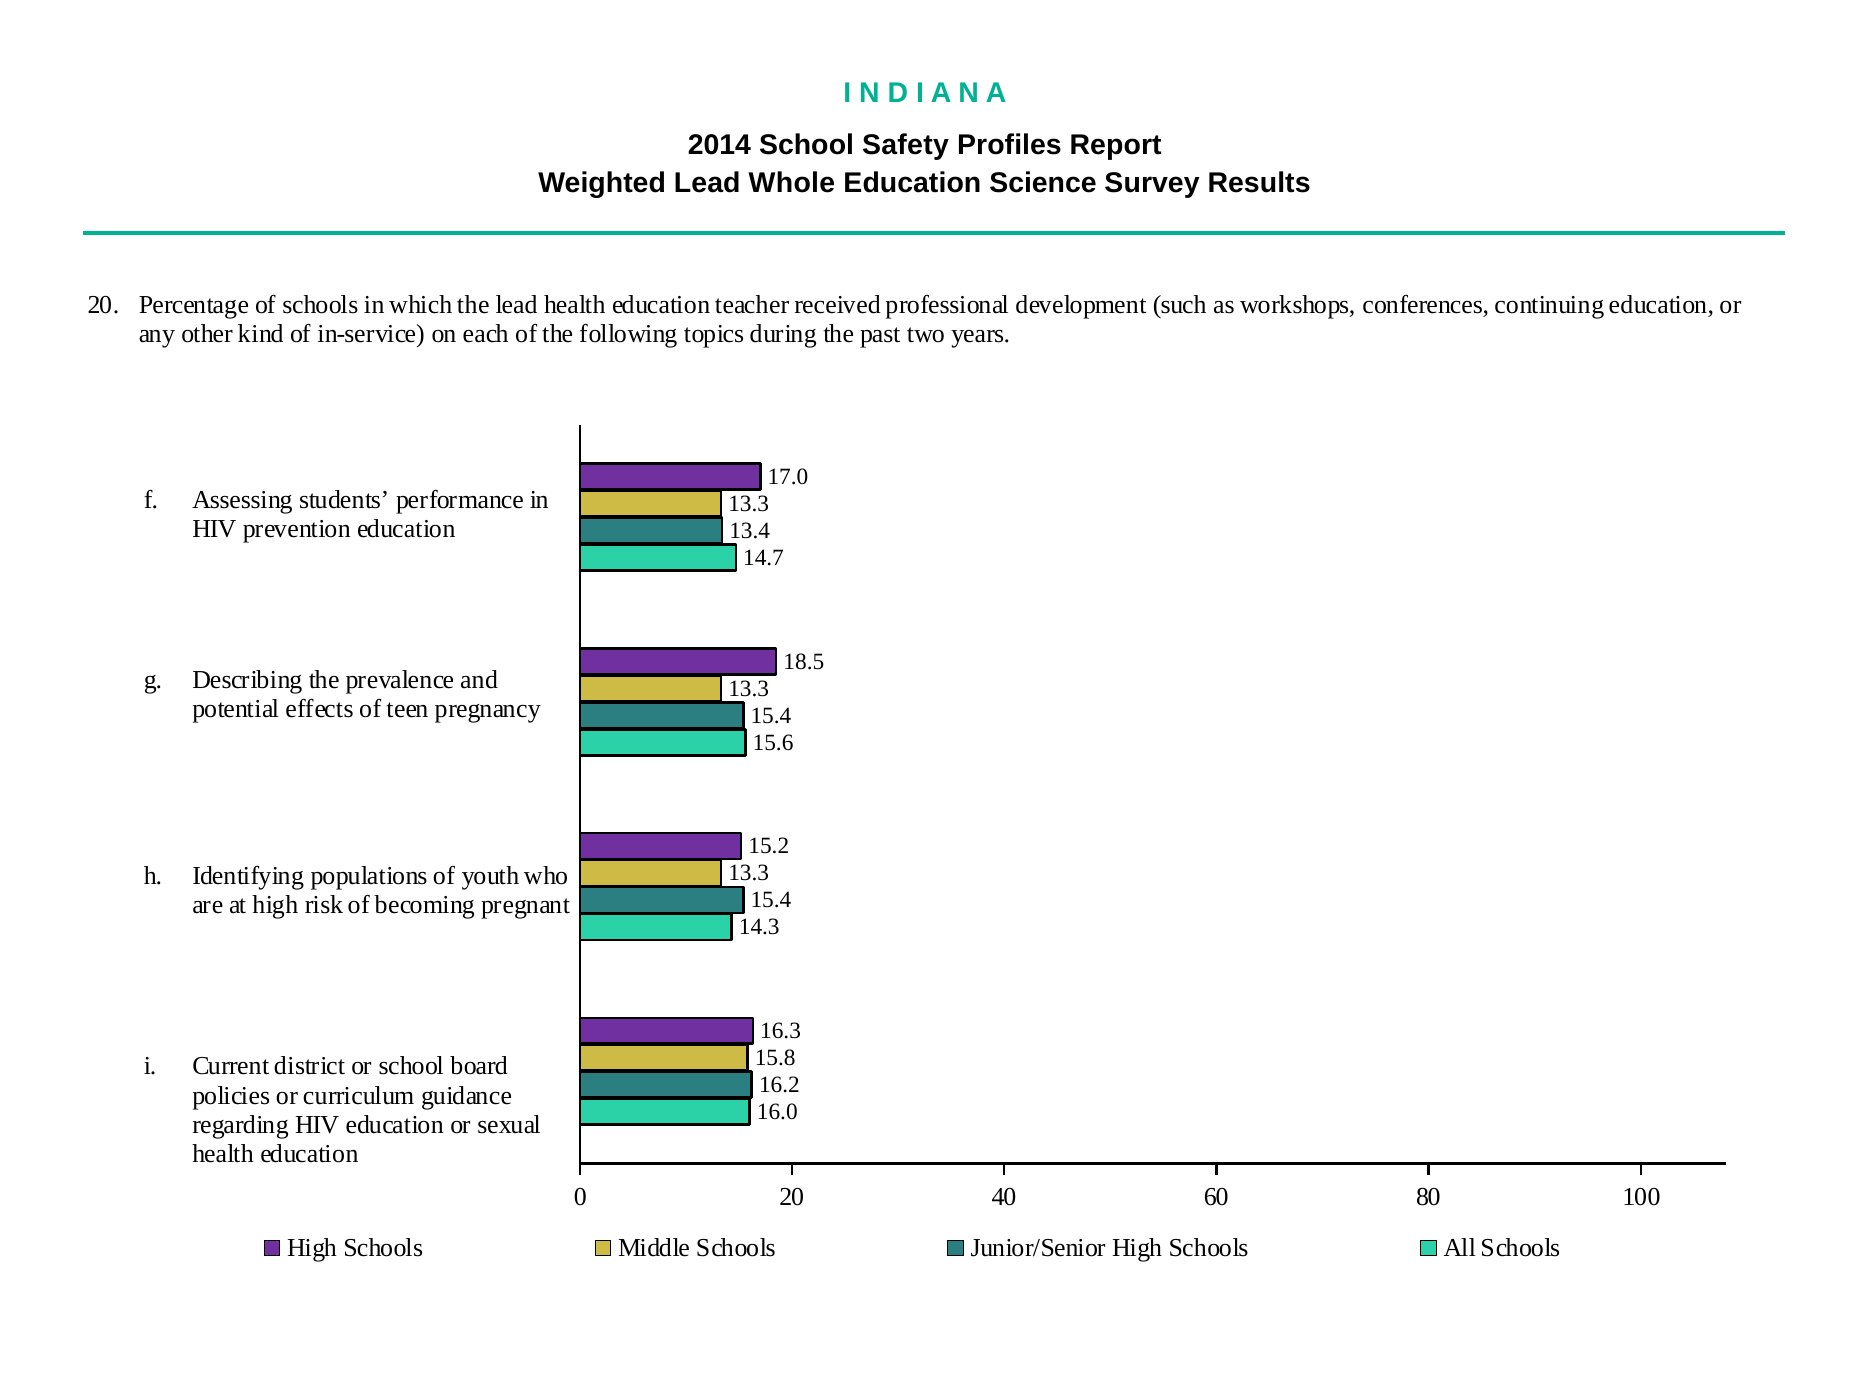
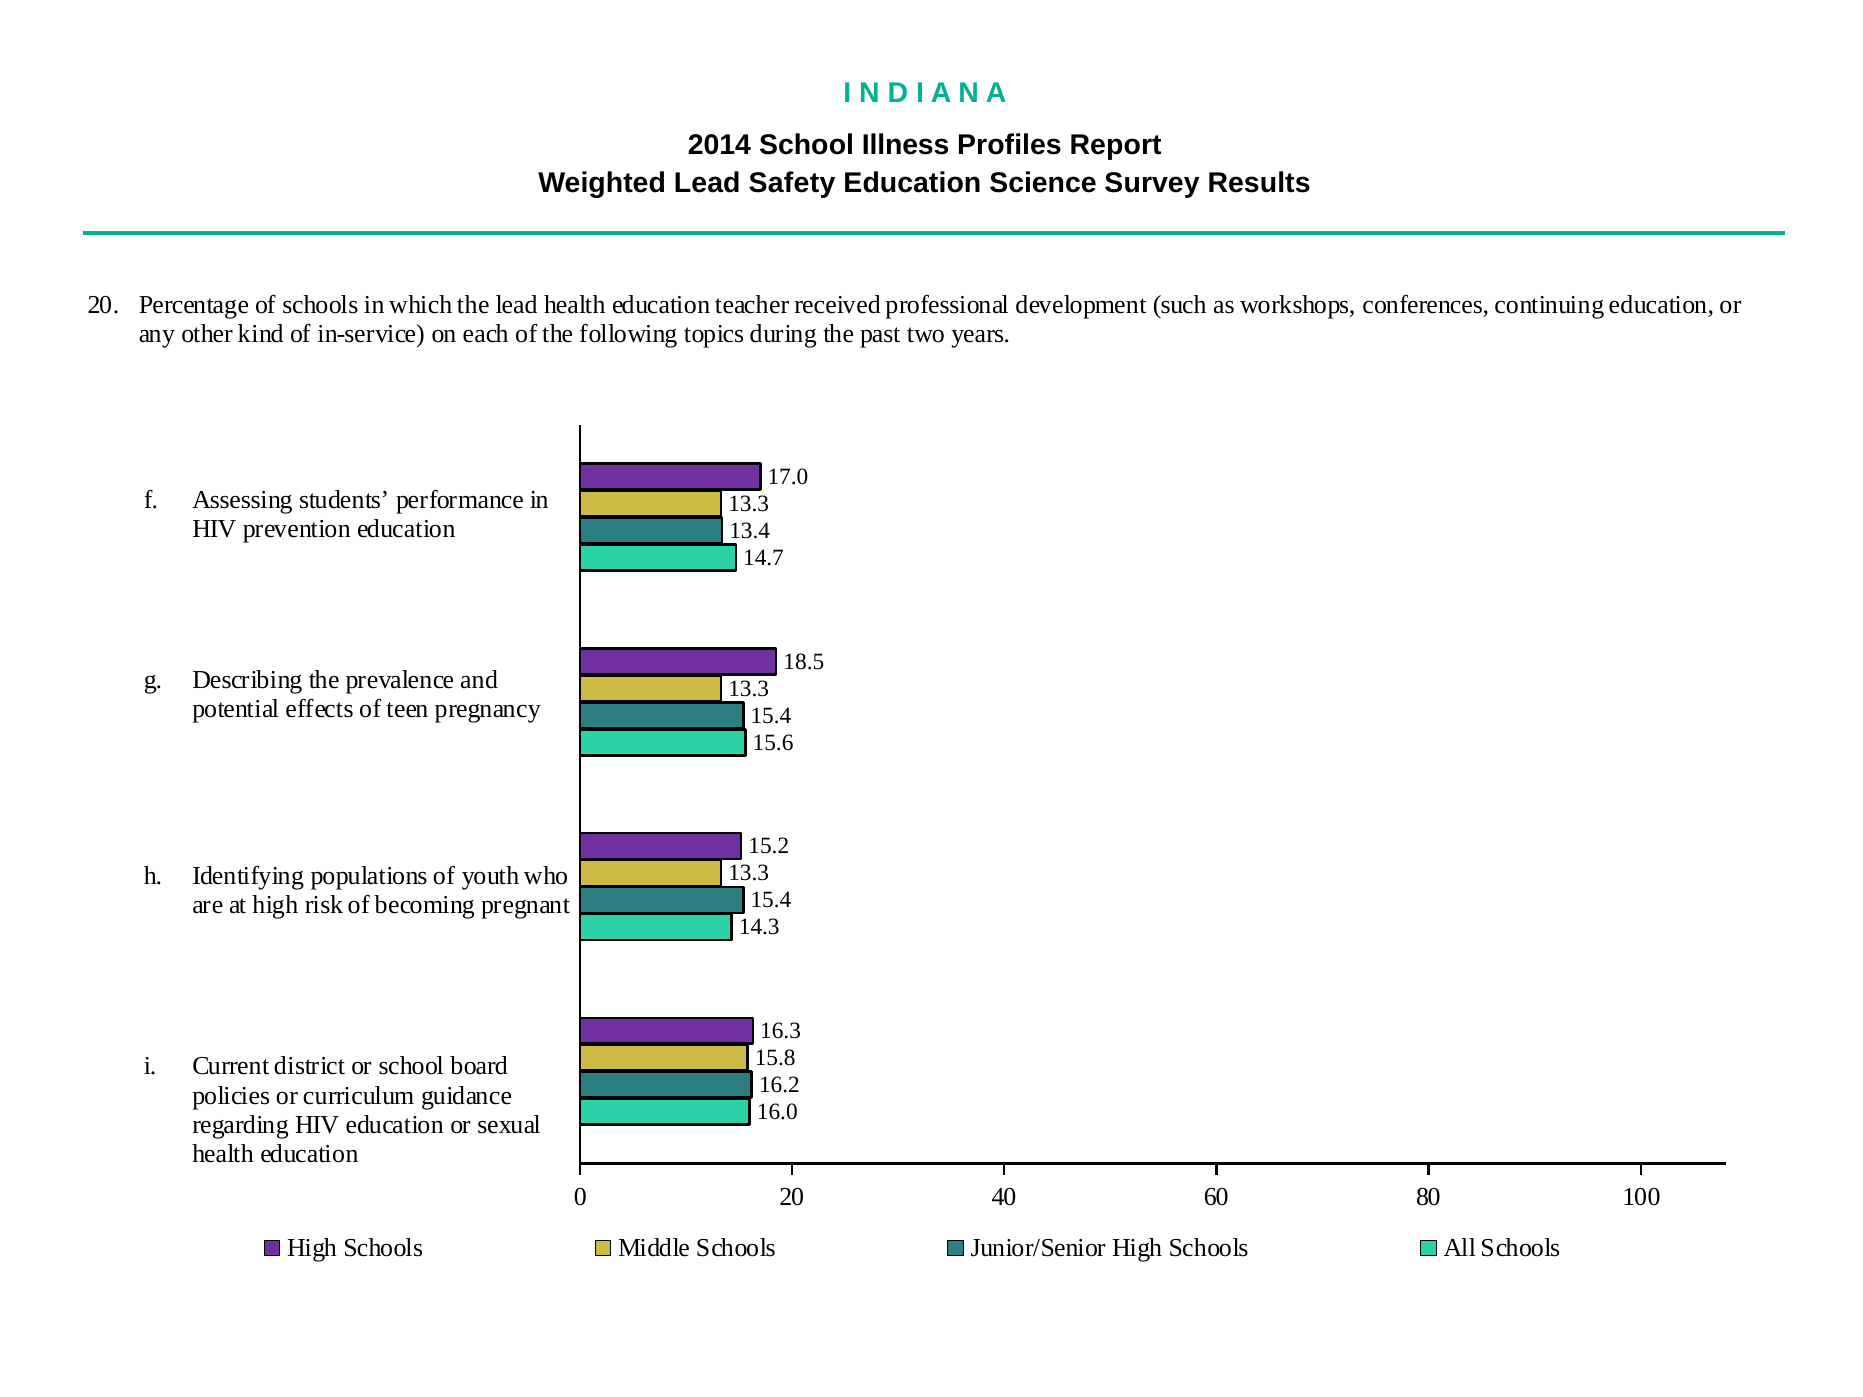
Safety: Safety -> Illness
Whole: Whole -> Safety
